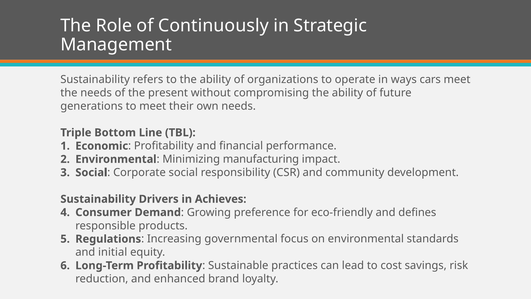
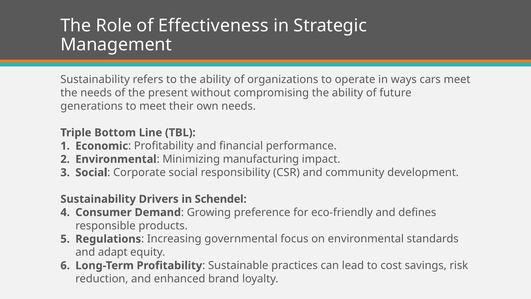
Continuously: Continuously -> Effectiveness
Achieves: Achieves -> Schendel
initial: initial -> adapt
